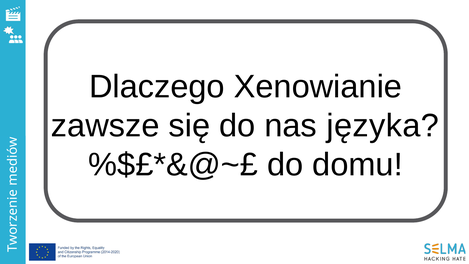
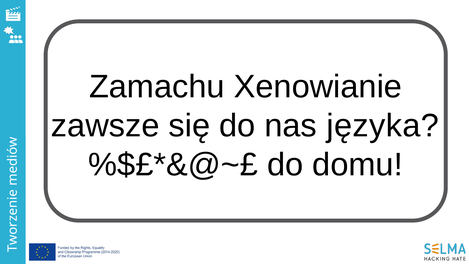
Dlaczego: Dlaczego -> Zamachu
